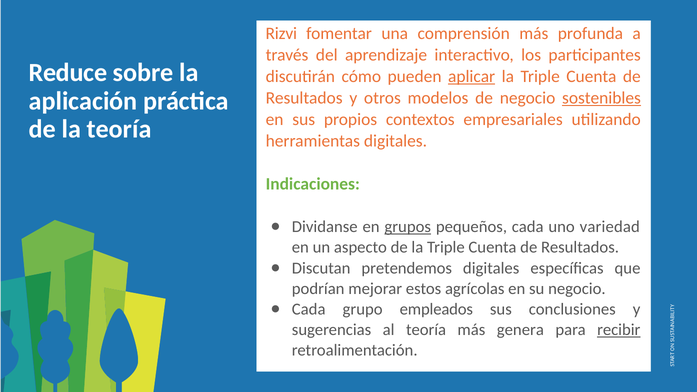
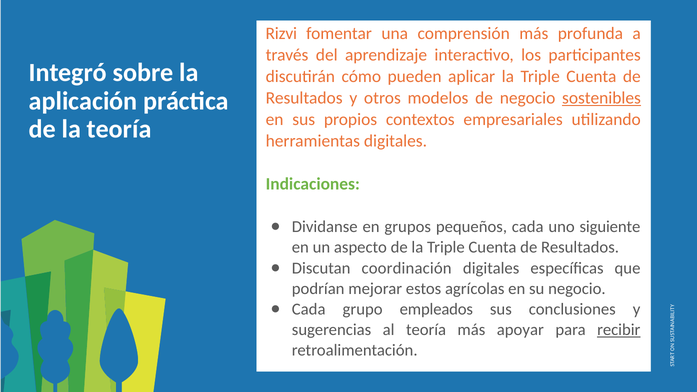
Reduce: Reduce -> Integró
aplicar underline: present -> none
grupos underline: present -> none
variedad: variedad -> siguiente
pretendemos: pretendemos -> coordinación
genera: genera -> apoyar
